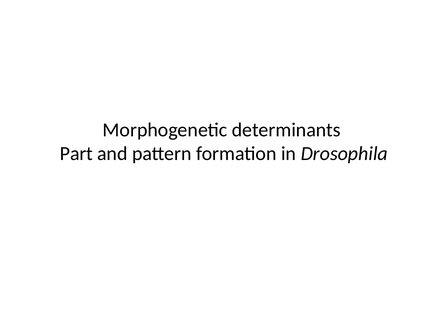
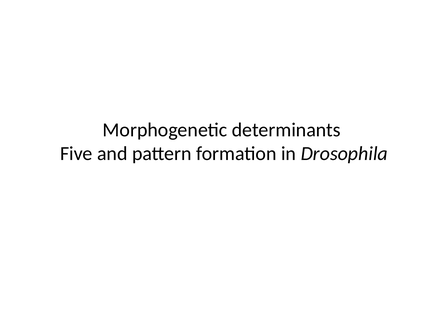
Part: Part -> Five
